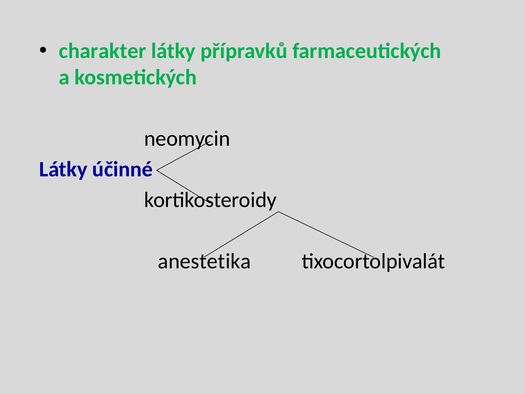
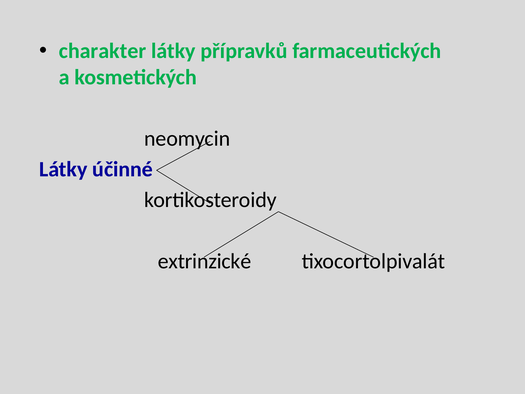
anestetika: anestetika -> extrinzické
